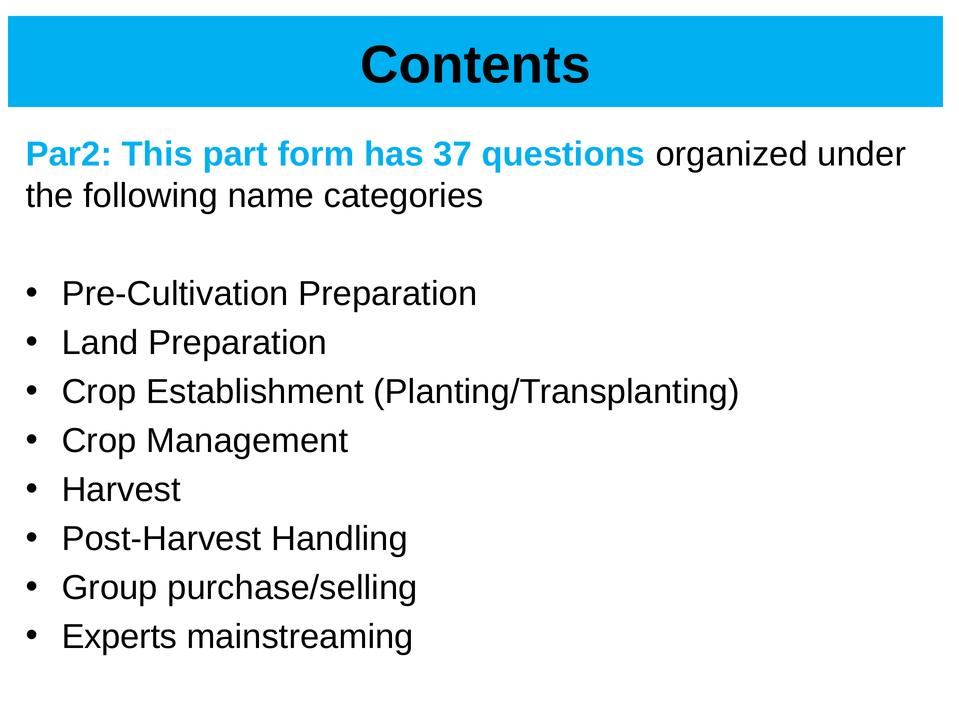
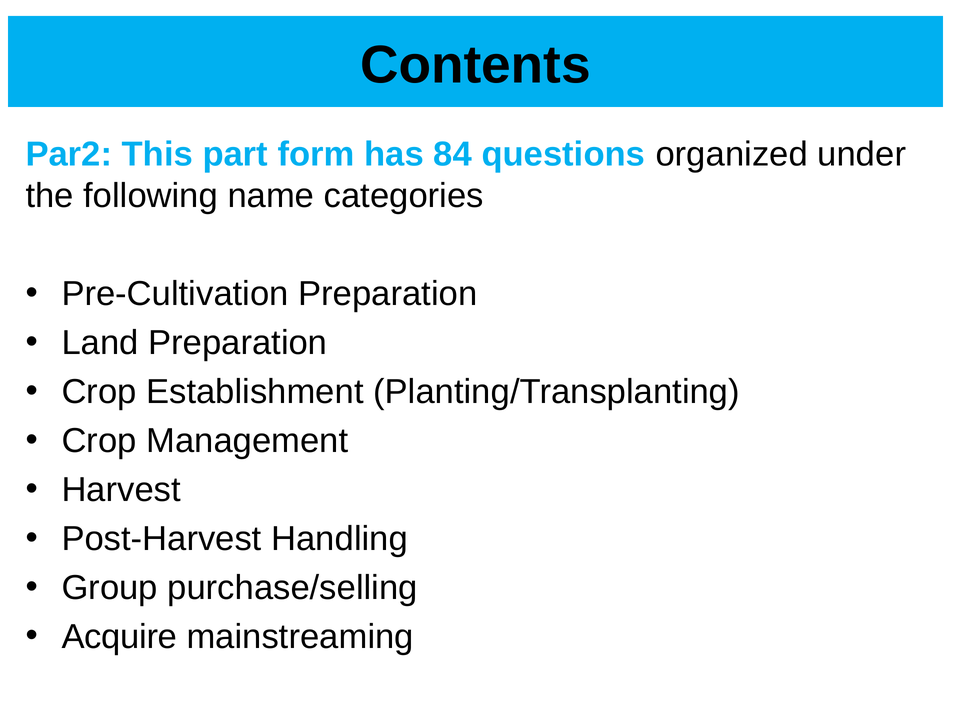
37: 37 -> 84
Experts: Experts -> Acquire
